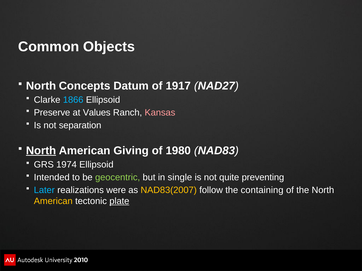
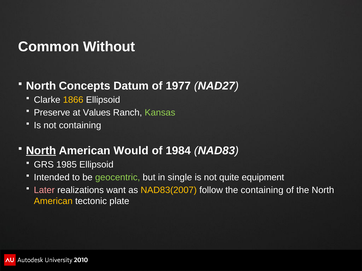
Objects: Objects -> Without
1917: 1917 -> 1977
1866 colour: light blue -> yellow
Kansas colour: pink -> light green
not separation: separation -> containing
Giving: Giving -> Would
1980: 1980 -> 1984
1974: 1974 -> 1985
preventing: preventing -> equipment
Later colour: light blue -> pink
were: were -> want
plate underline: present -> none
